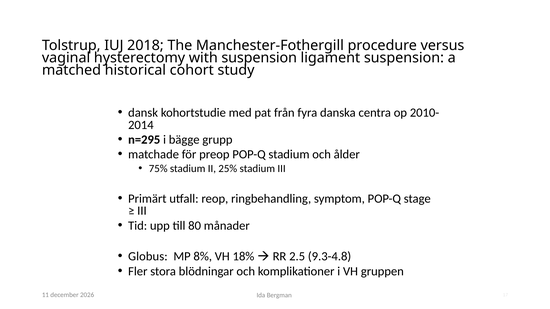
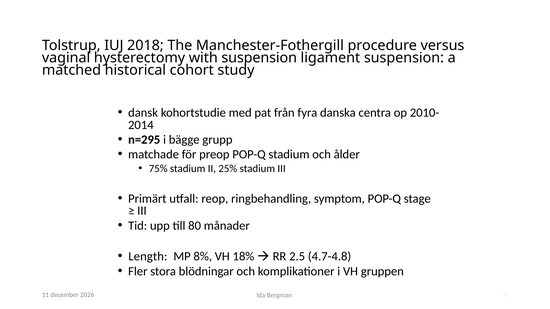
Globus: Globus -> Length
9.3-4.8: 9.3-4.8 -> 4.7-4.8
